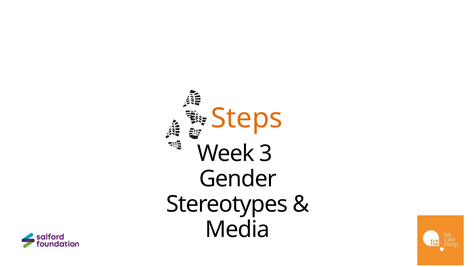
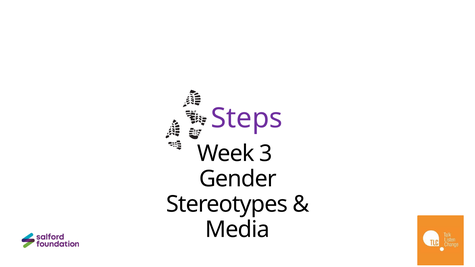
Steps colour: orange -> purple
